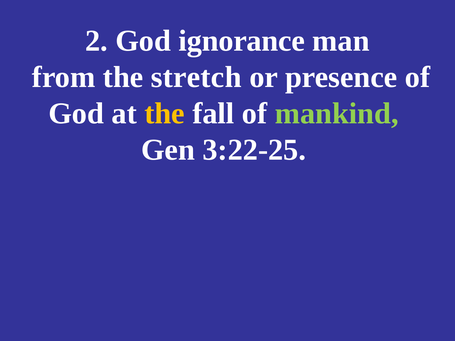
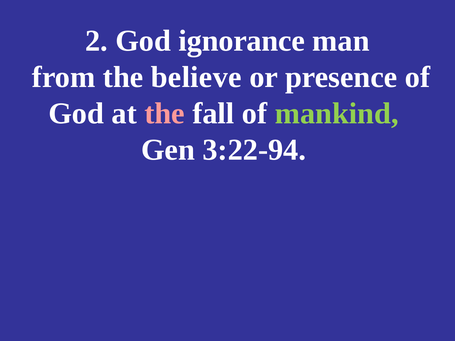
stretch: stretch -> believe
the at (165, 114) colour: yellow -> pink
3:22-25: 3:22-25 -> 3:22-94
